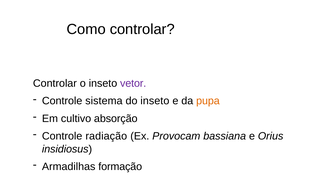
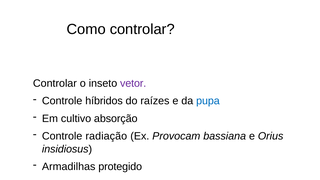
sistema: sistema -> híbridos
do inseto: inseto -> raízes
pupa colour: orange -> blue
formação: formação -> protegido
